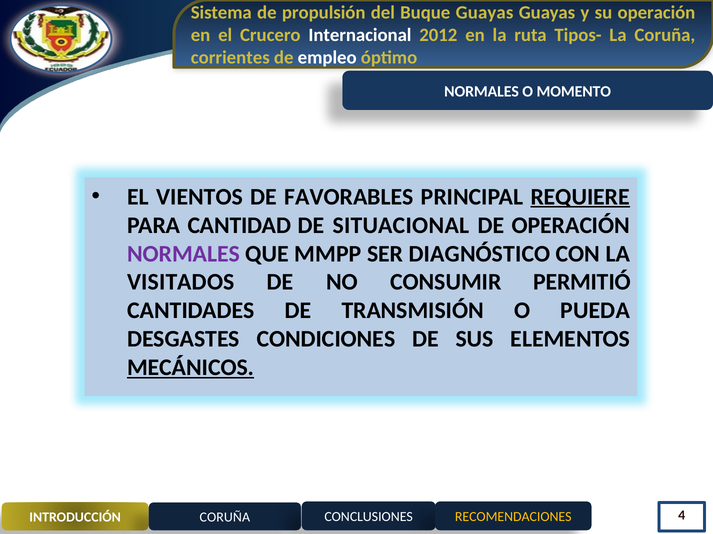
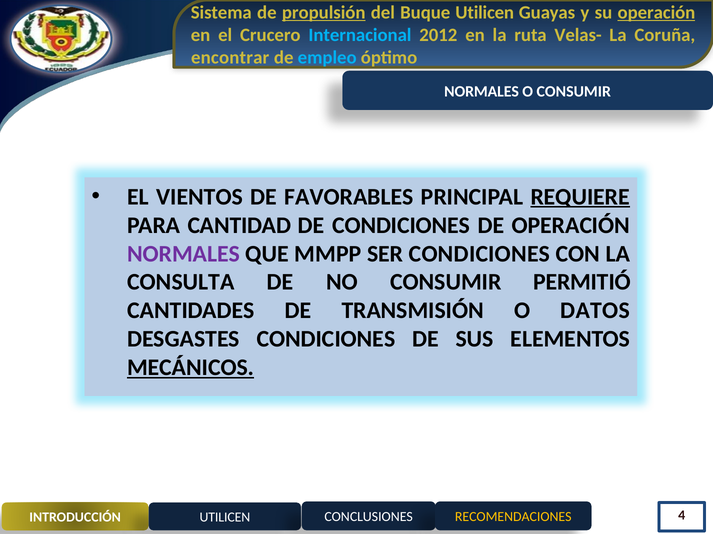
propulsión underline: none -> present
Buque Guayas: Guayas -> Utilicen
operación at (656, 12) underline: none -> present
Internacional colour: white -> light blue
Tipos-: Tipos- -> Velas-
corrientes: corrientes -> encontrar
empleo colour: white -> light blue
O MOMENTO: MOMENTO -> CONSUMIR
DE SITUACIONAL: SITUACIONAL -> CONDICIONES
SER DIAGNÓSTICO: DIAGNÓSTICO -> CONDICIONES
VISITADOS: VISITADOS -> CONSULTA
PUEDA: PUEDA -> DATOS
INTRODUCCIÓN CORUÑA: CORUÑA -> UTILICEN
